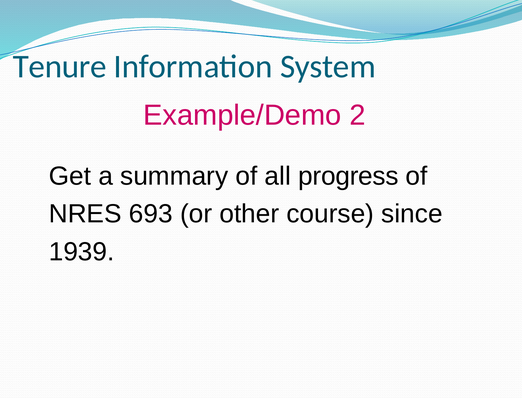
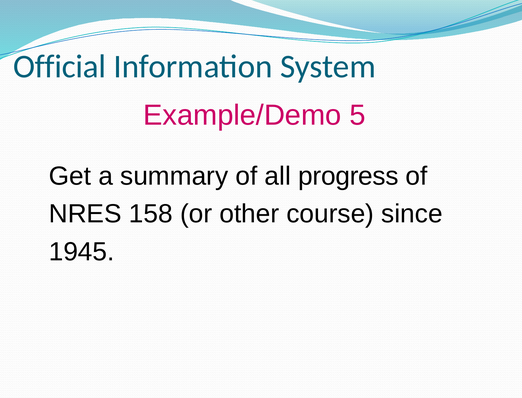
Tenure: Tenure -> Official
2: 2 -> 5
693: 693 -> 158
1939: 1939 -> 1945
